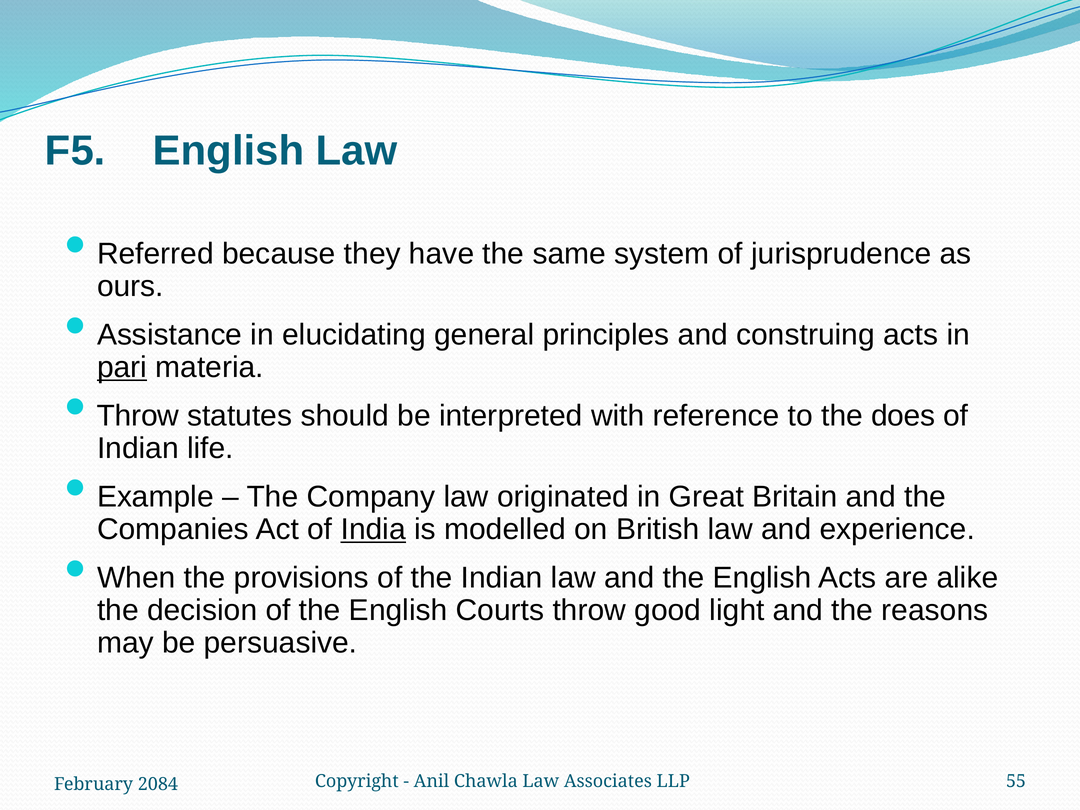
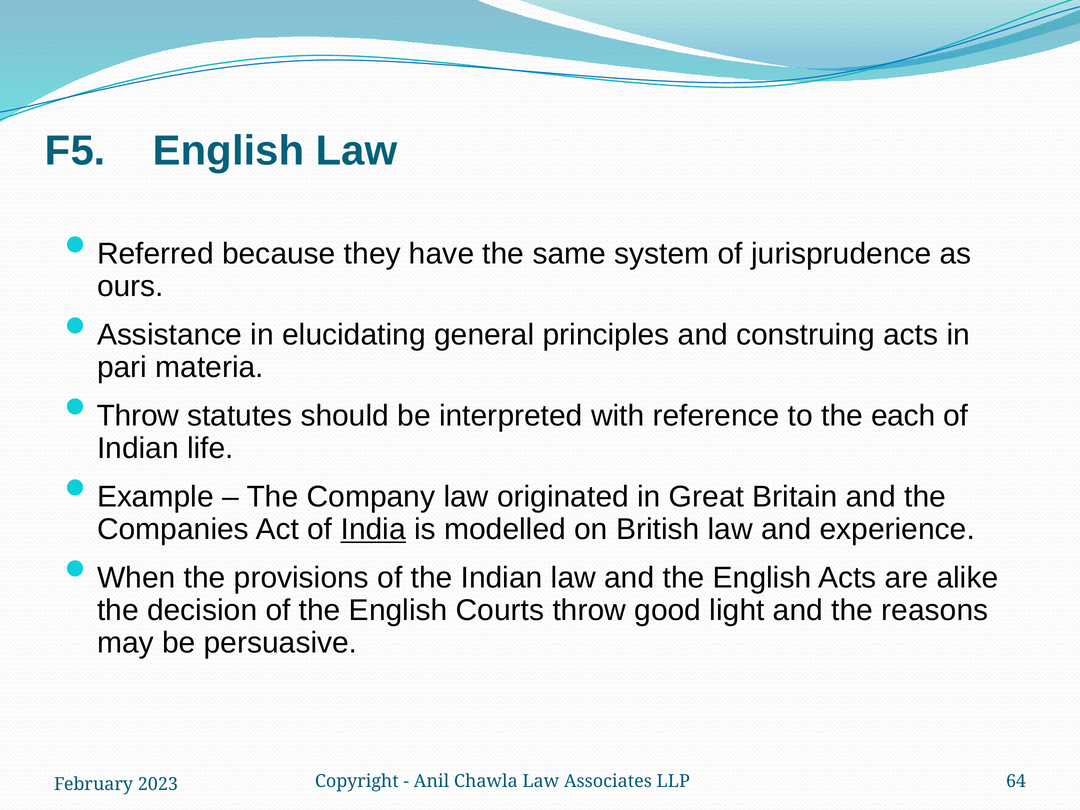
pari underline: present -> none
does: does -> each
55: 55 -> 64
2084: 2084 -> 2023
